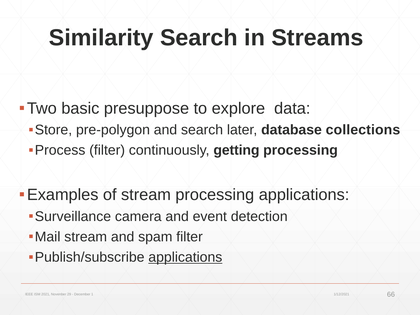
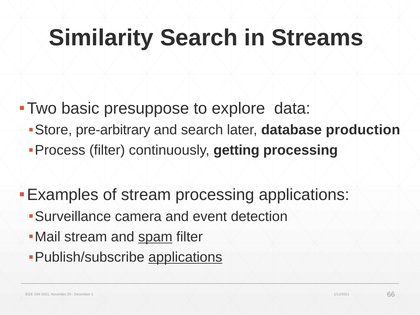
pre-polygon: pre-polygon -> pre-arbitrary
collections: collections -> production
spam underline: none -> present
